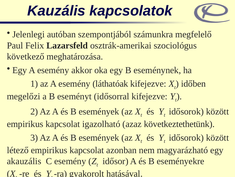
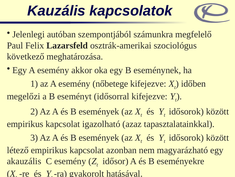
láthatóak: láthatóak -> nőbetege
következtethetünk: következtethetünk -> tapasztalatainkkal
